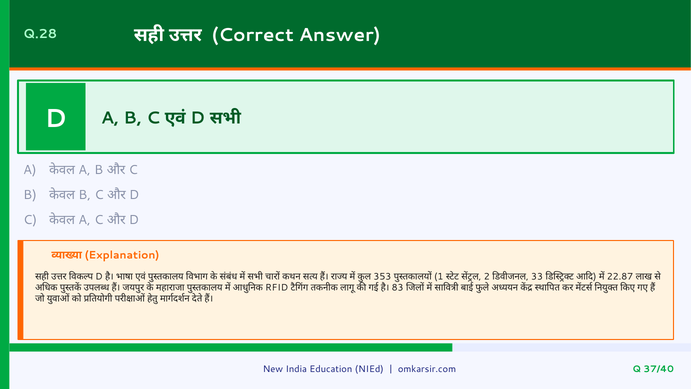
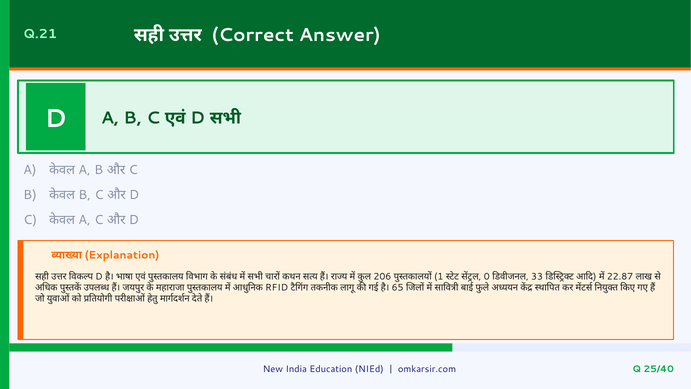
Q.28: Q.28 -> Q.21
353: 353 -> 206
2: 2 -> 0
83: 83 -> 65
37/40: 37/40 -> 25/40
